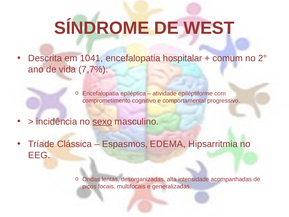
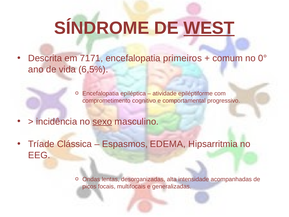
WEST underline: none -> present
1041: 1041 -> 7171
hospitalar: hospitalar -> primeiros
2°: 2° -> 0°
7,7%: 7,7% -> 6,5%
